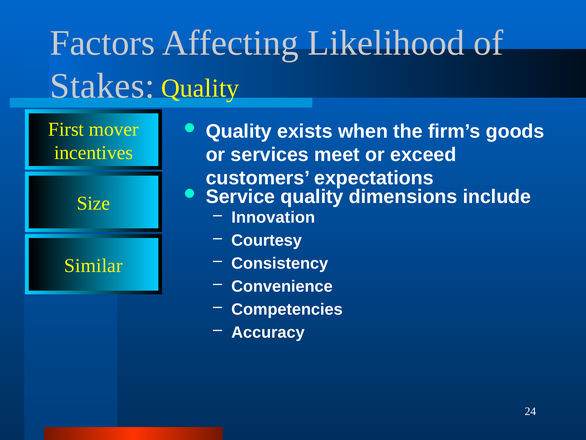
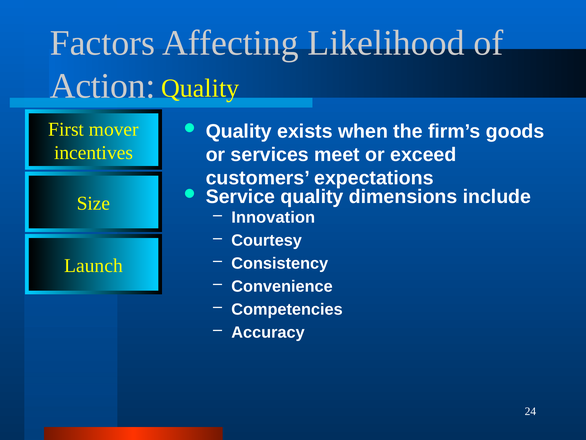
Stakes: Stakes -> Action
Similar: Similar -> Launch
